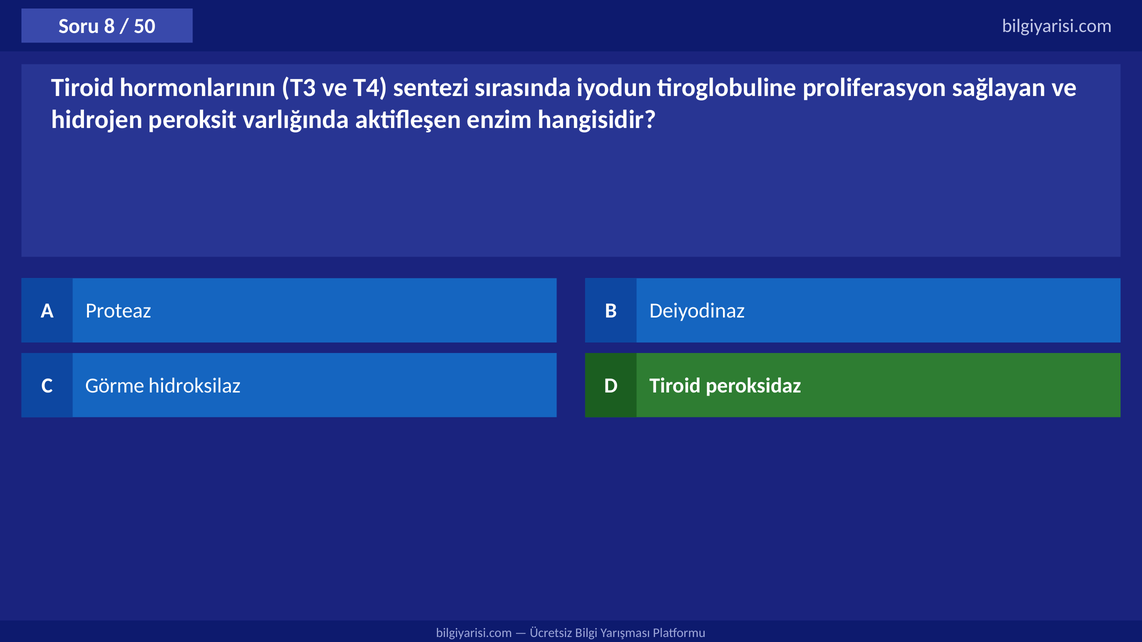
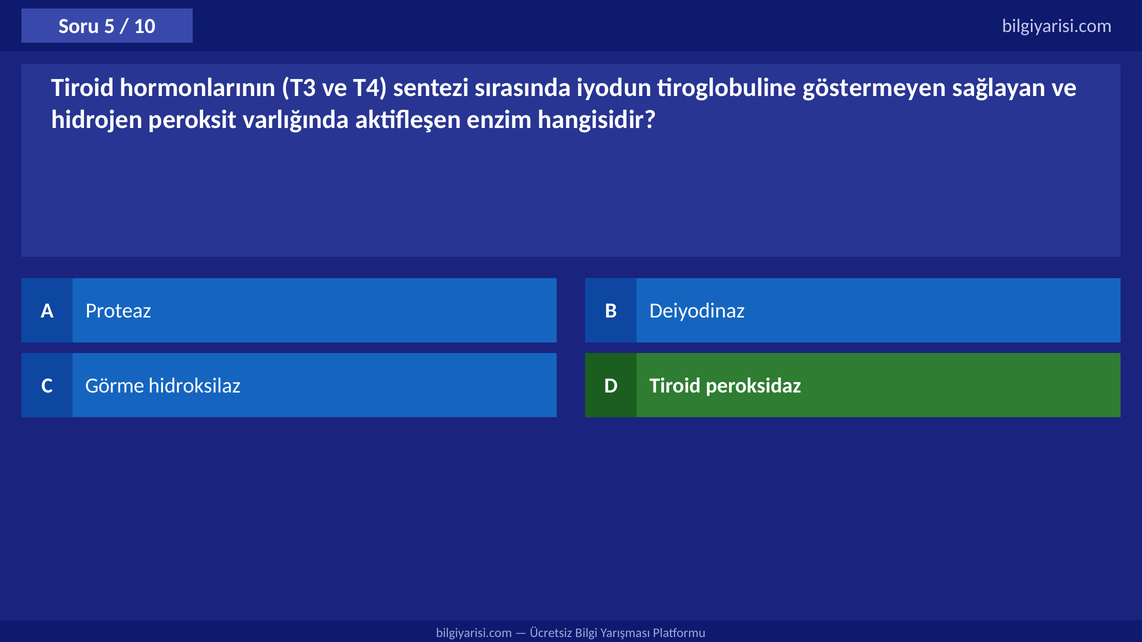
8: 8 -> 5
50: 50 -> 10
proliferasyon: proliferasyon -> göstermeyen
